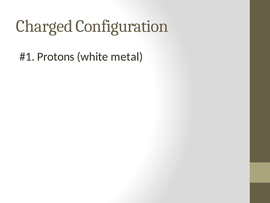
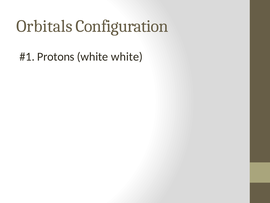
Charged: Charged -> Orbitals
white metal: metal -> white
